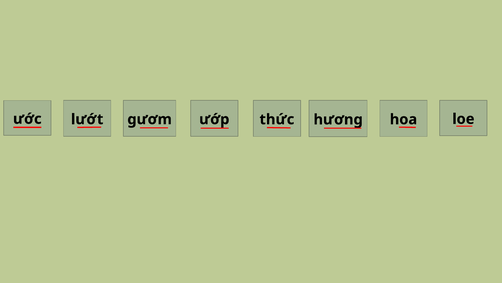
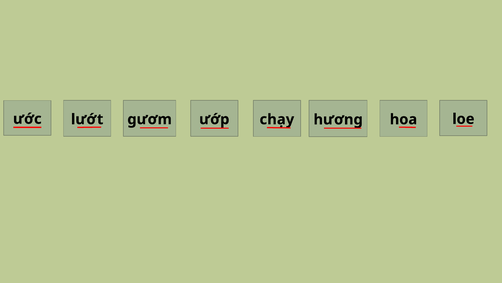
thức: thức -> chạy
